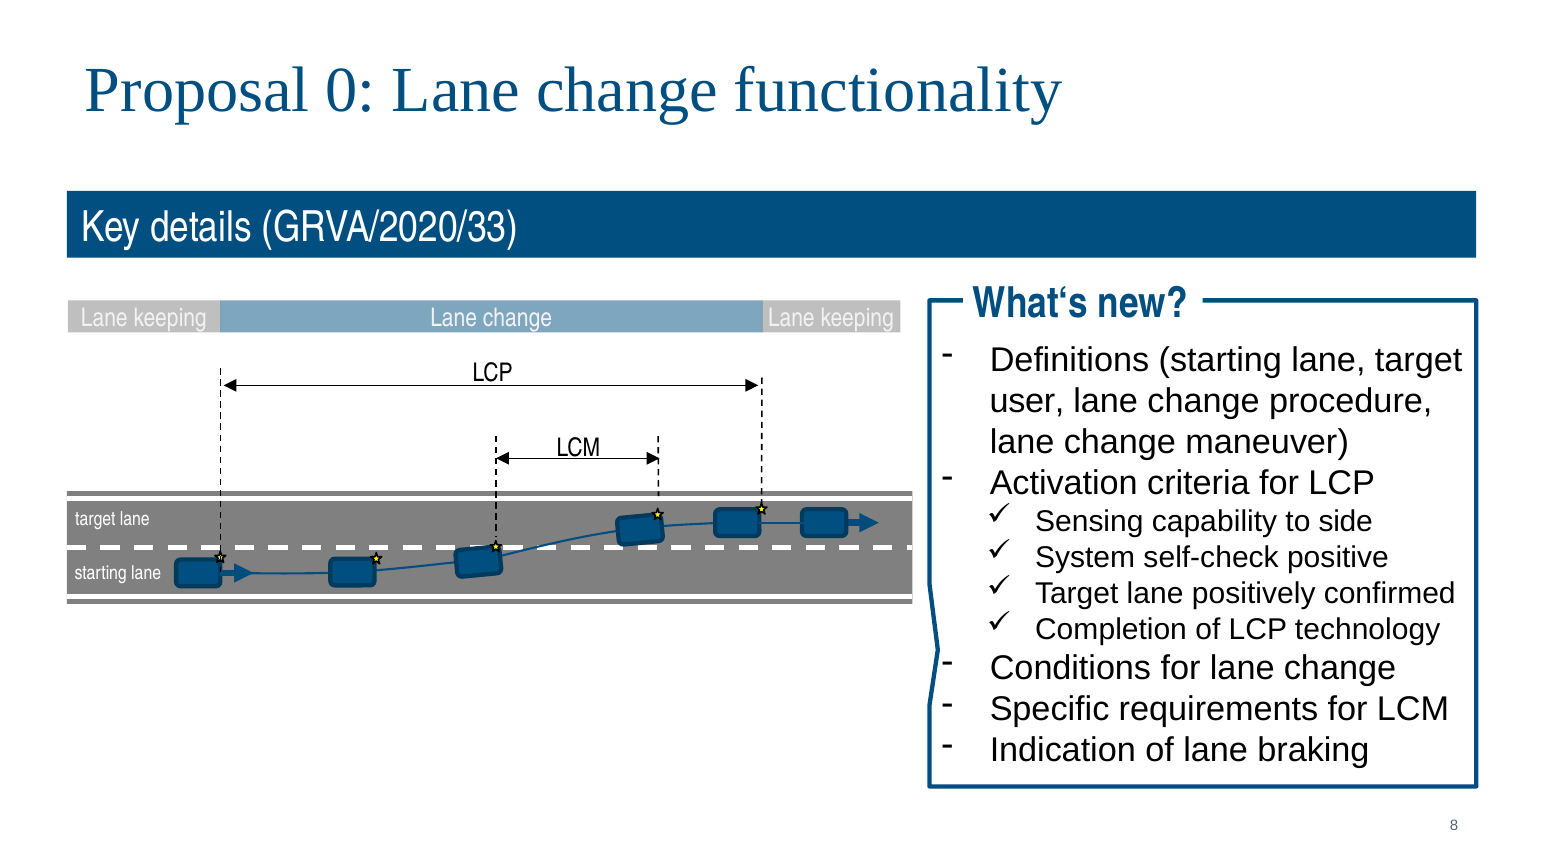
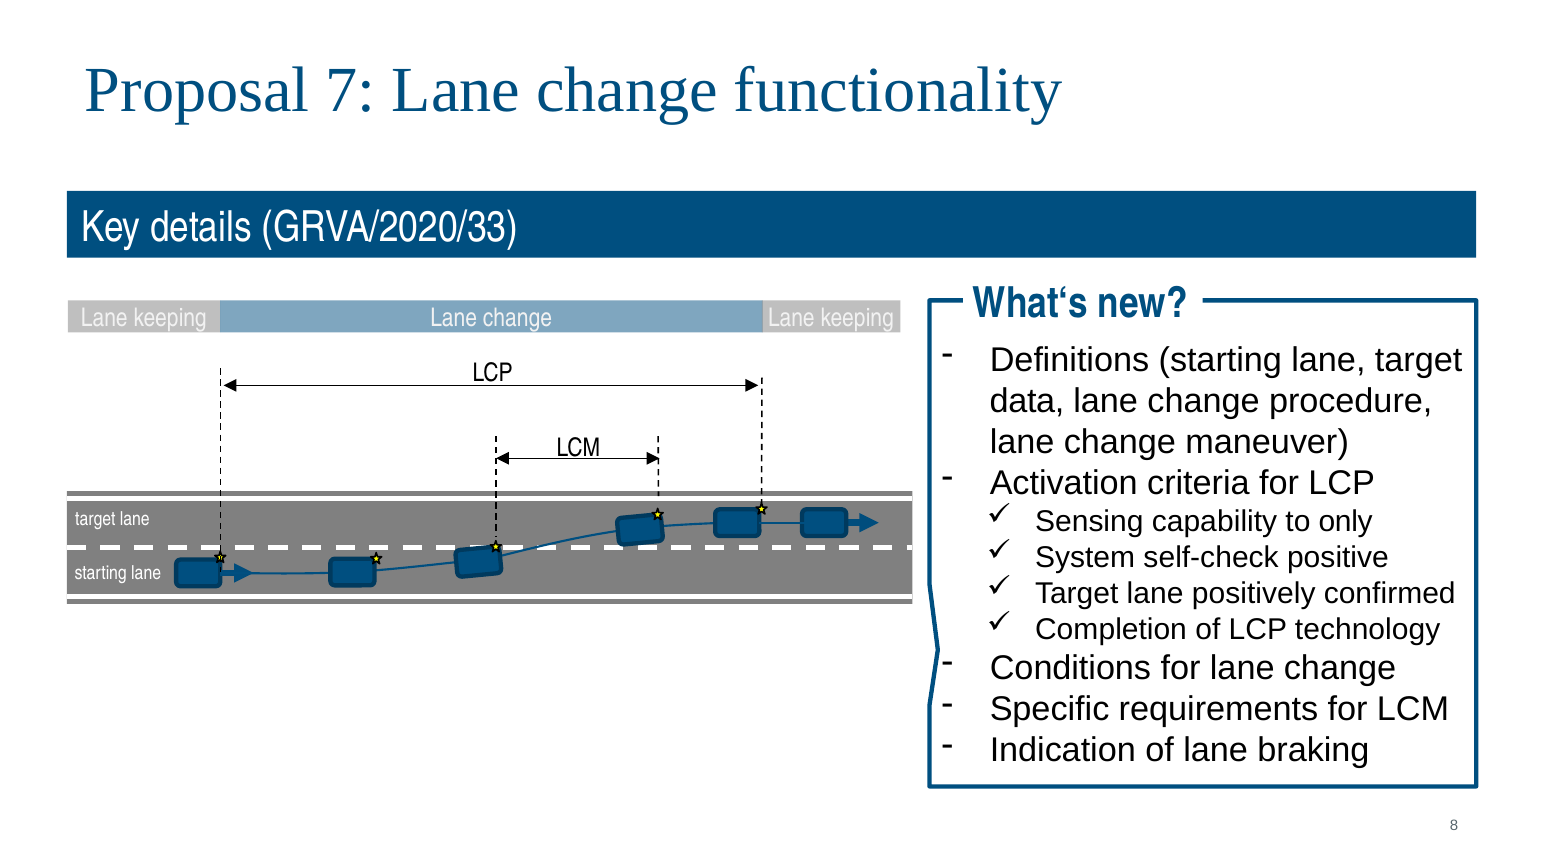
0: 0 -> 7
user: user -> data
side: side -> only
